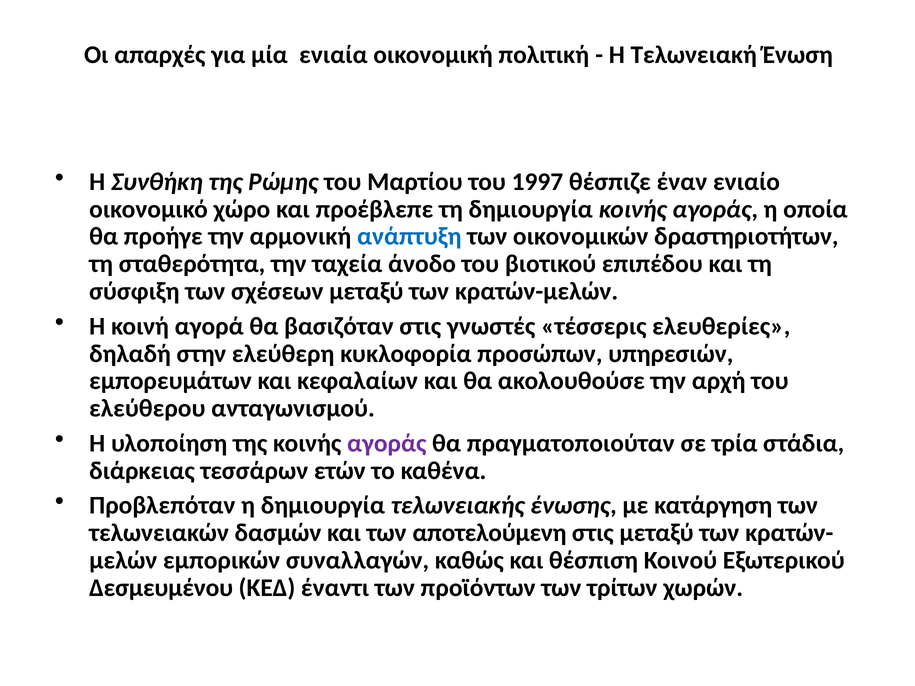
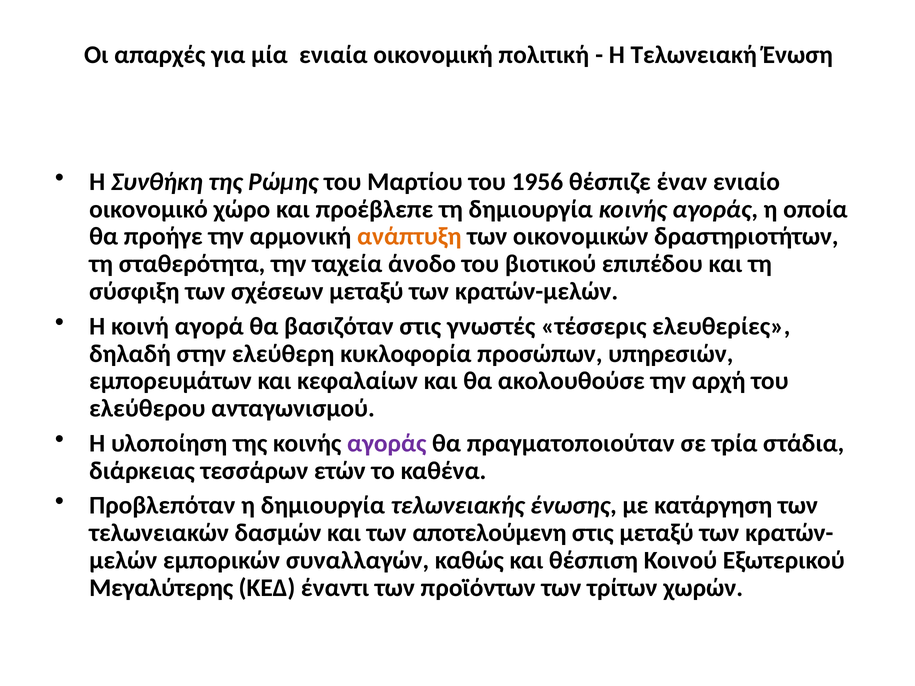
1997: 1997 -> 1956
ανάπτυξη colour: blue -> orange
Δεσμευμένου: Δεσμευμένου -> Μεγαλύτερης
